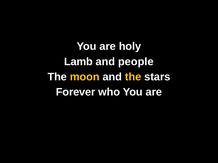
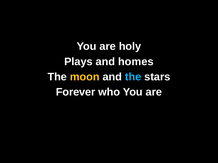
Lamb: Lamb -> Plays
people: people -> homes
the at (133, 77) colour: yellow -> light blue
